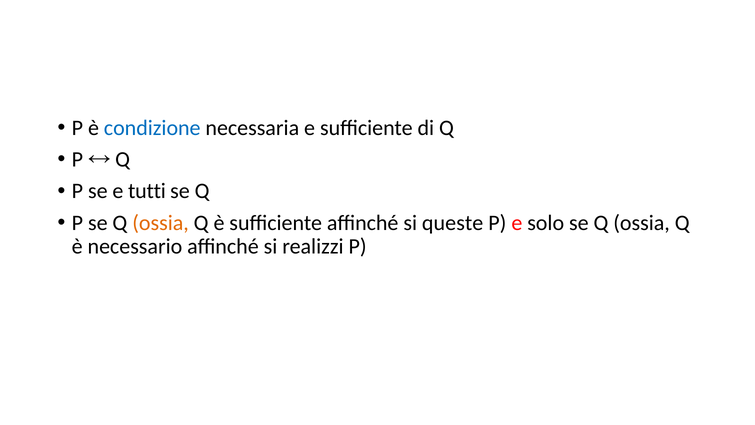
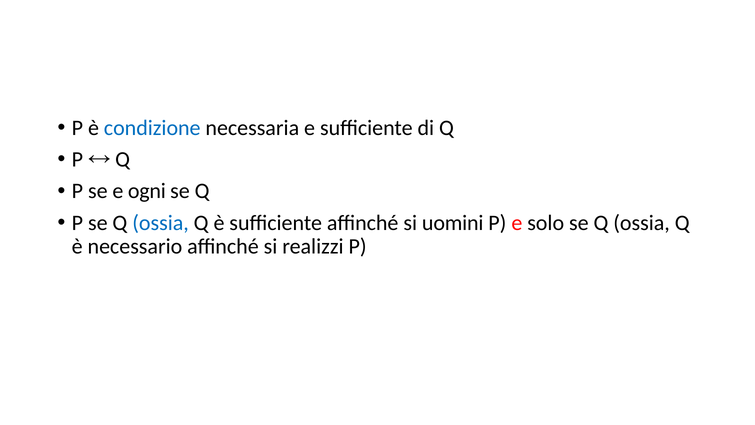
tutti: tutti -> ogni
ossia at (161, 223) colour: orange -> blue
queste: queste -> uomini
